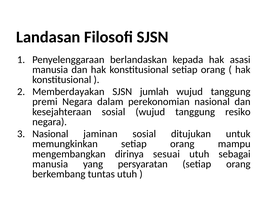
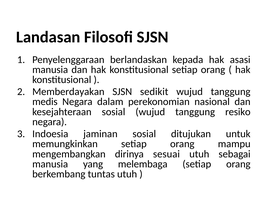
jumlah: jumlah -> sedikit
premi: premi -> medis
Nasional at (50, 134): Nasional -> Indoesia
persyaratan: persyaratan -> melembaga
